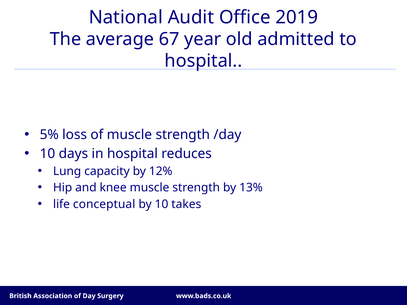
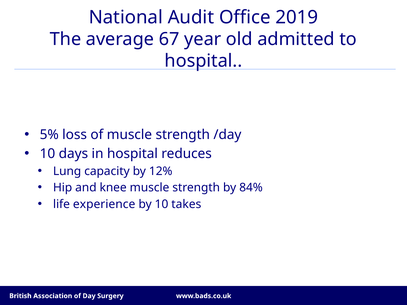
13%: 13% -> 84%
conceptual: conceptual -> experience
